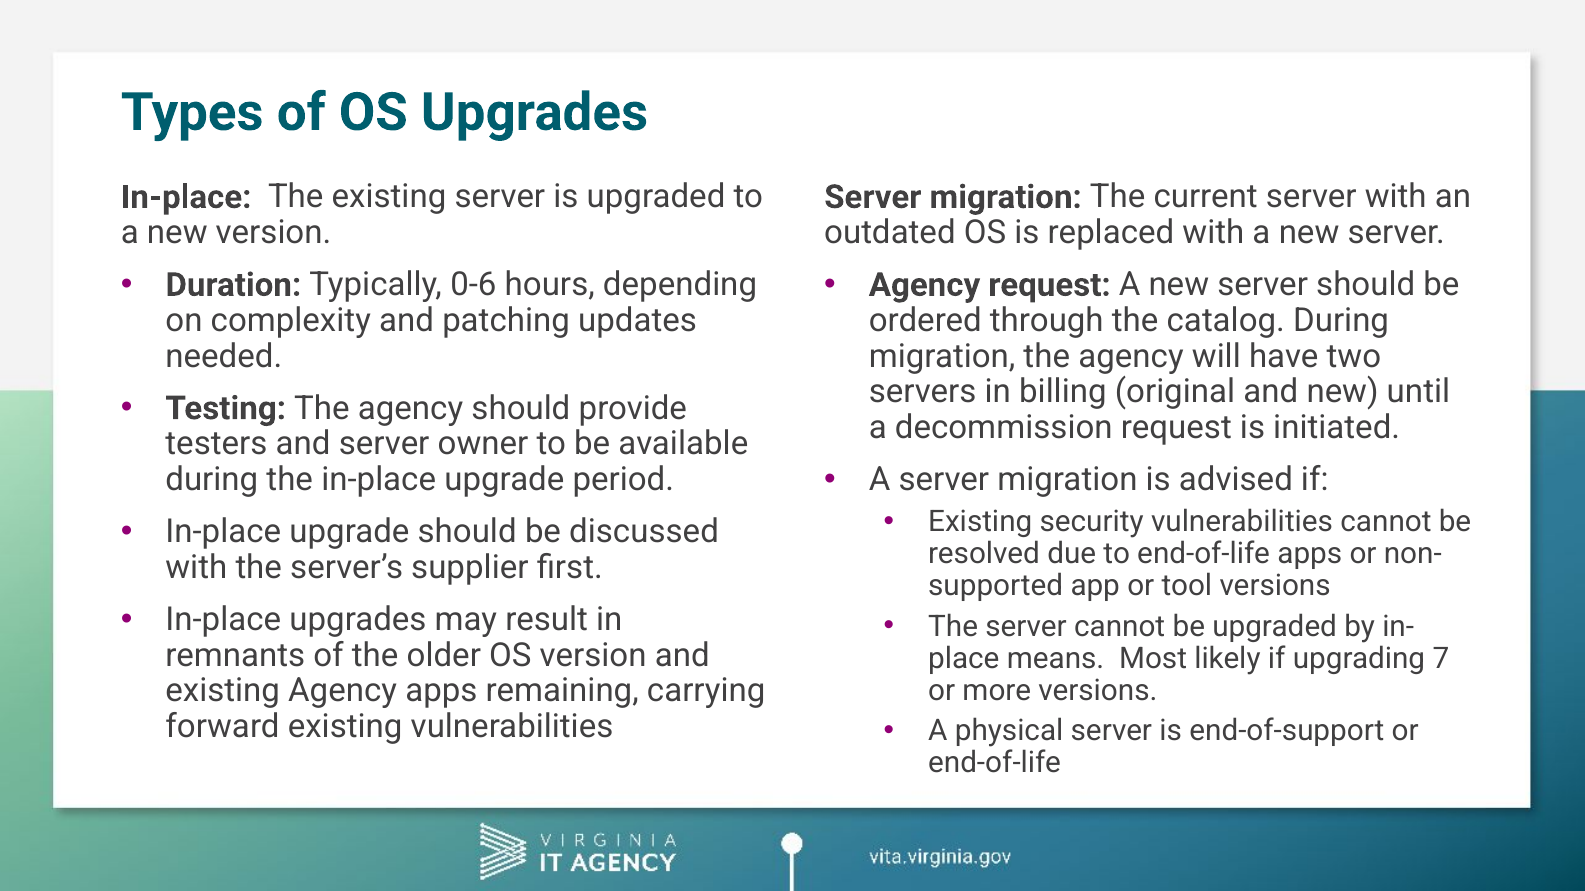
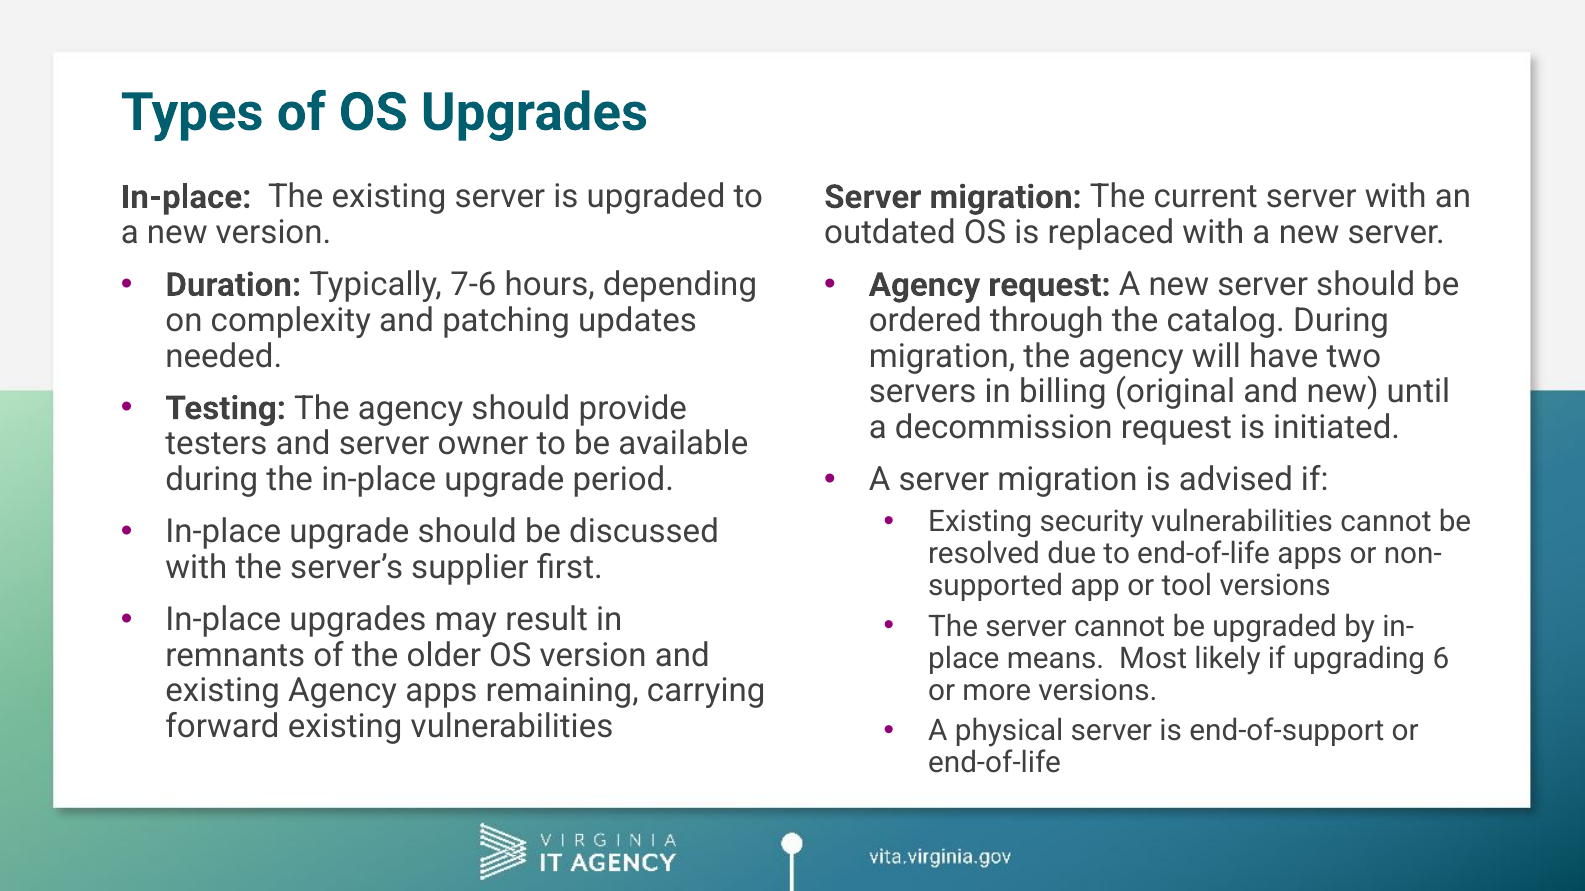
0-6: 0-6 -> 7-6
7: 7 -> 6
